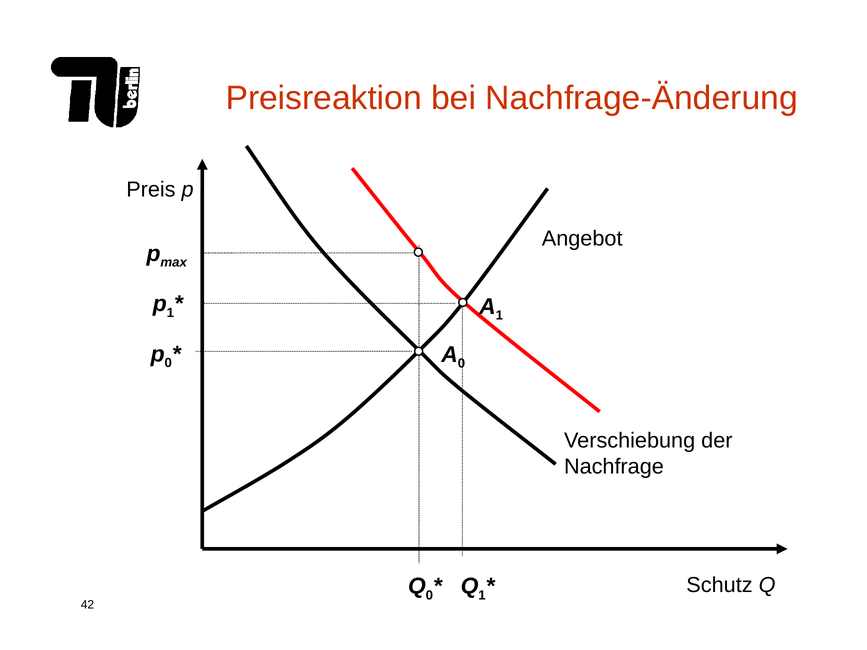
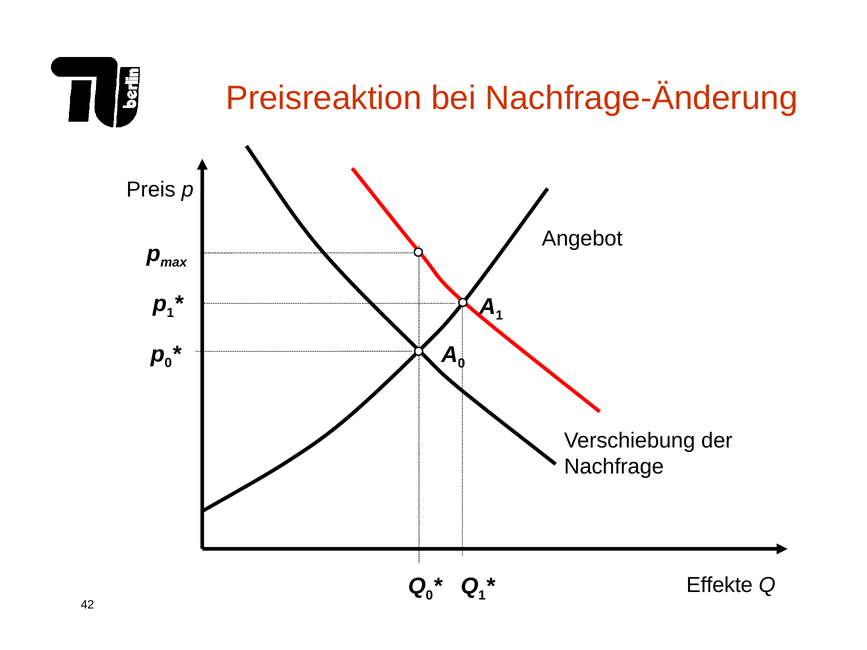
Schutz: Schutz -> Effekte
